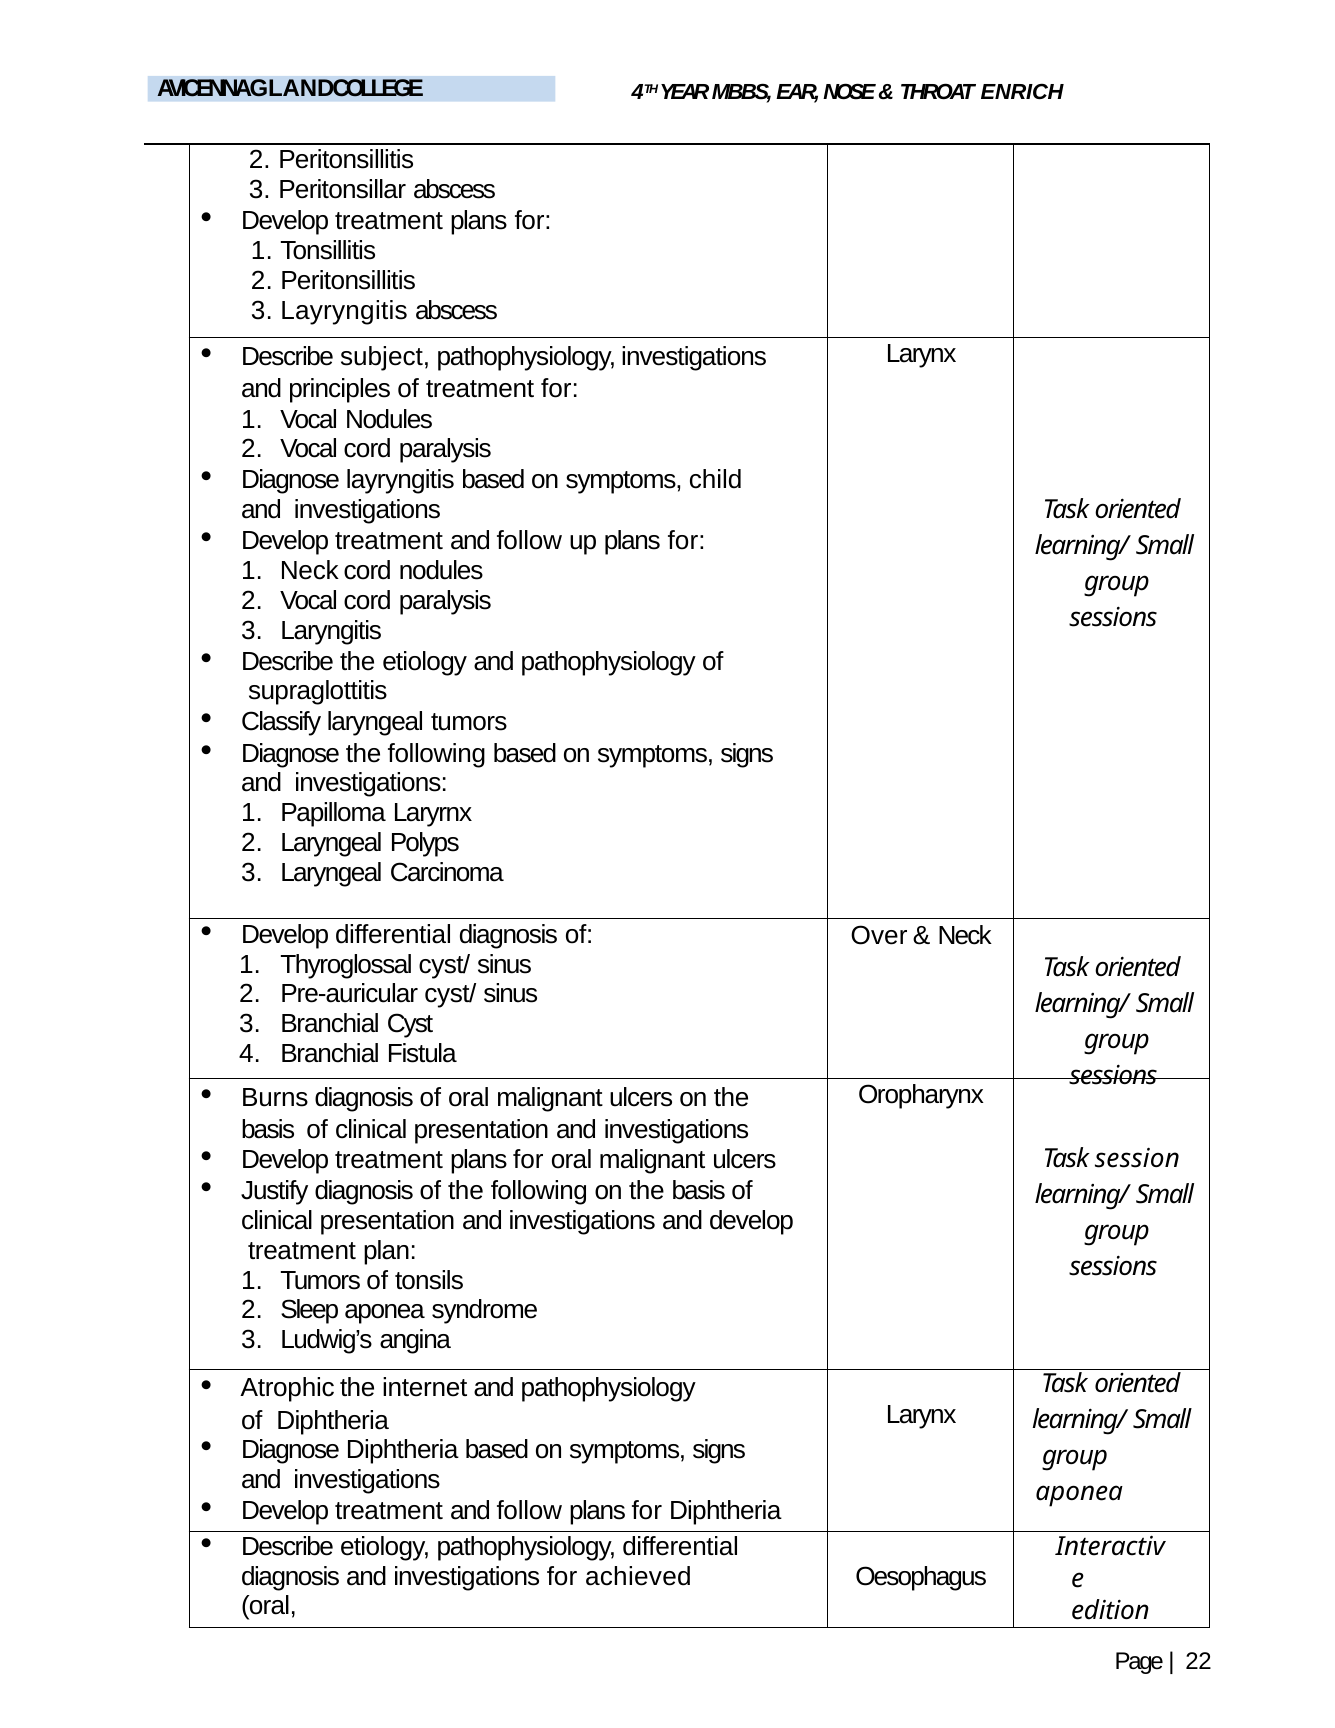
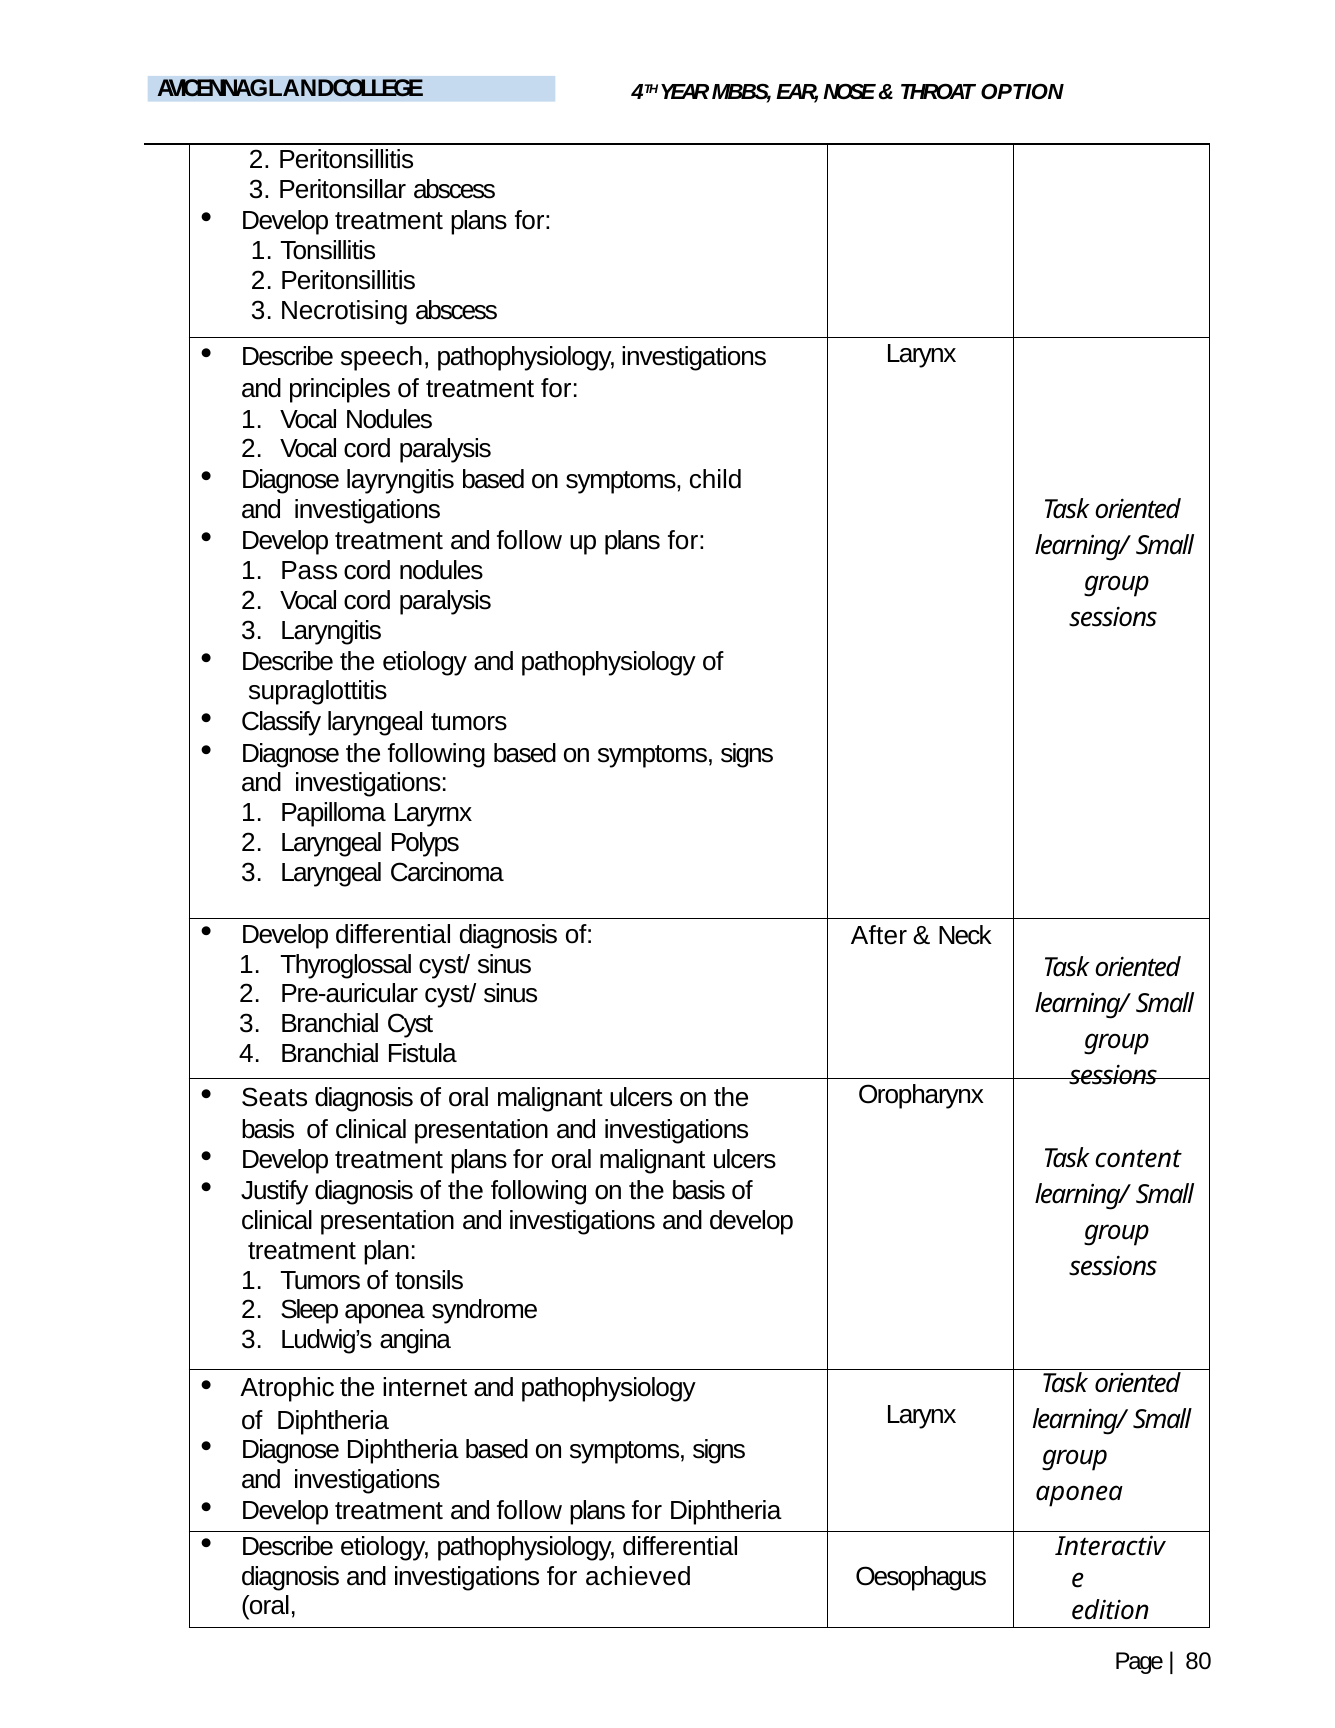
ENRICH: ENRICH -> OPTION
Layryngitis at (344, 311): Layryngitis -> Necrotising
subject: subject -> speech
Neck at (309, 571): Neck -> Pass
Over: Over -> After
Burns: Burns -> Seats
session: session -> content
22: 22 -> 80
